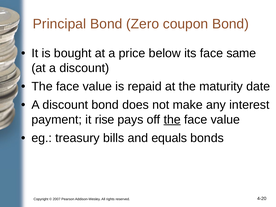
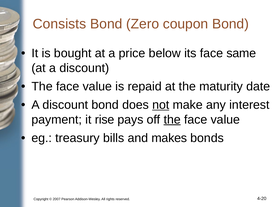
Principal: Principal -> Consists
not underline: none -> present
equals: equals -> makes
